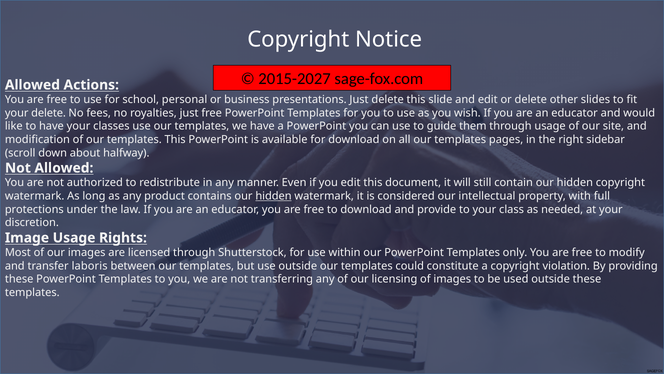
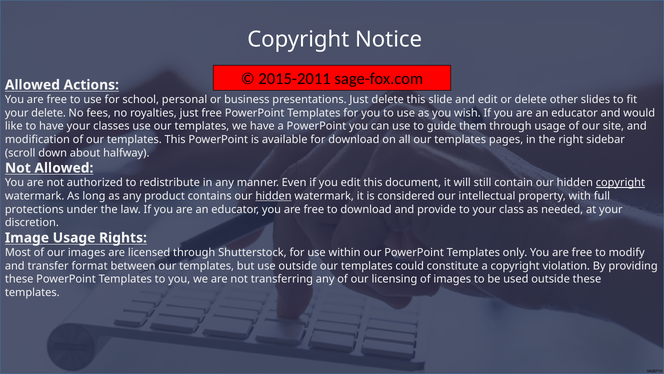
2015-2027: 2015-2027 -> 2015-2011
copyright at (620, 183) underline: none -> present
laboris: laboris -> format
